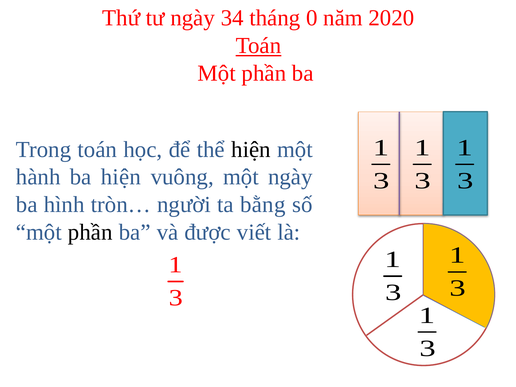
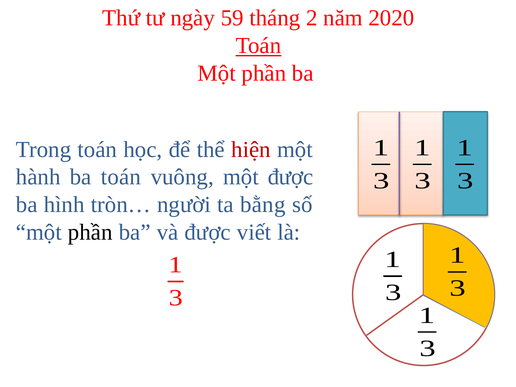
34: 34 -> 59
0: 0 -> 2
hiện at (251, 150) colour: black -> red
ba hiện: hiện -> toán
một ngày: ngày -> được
